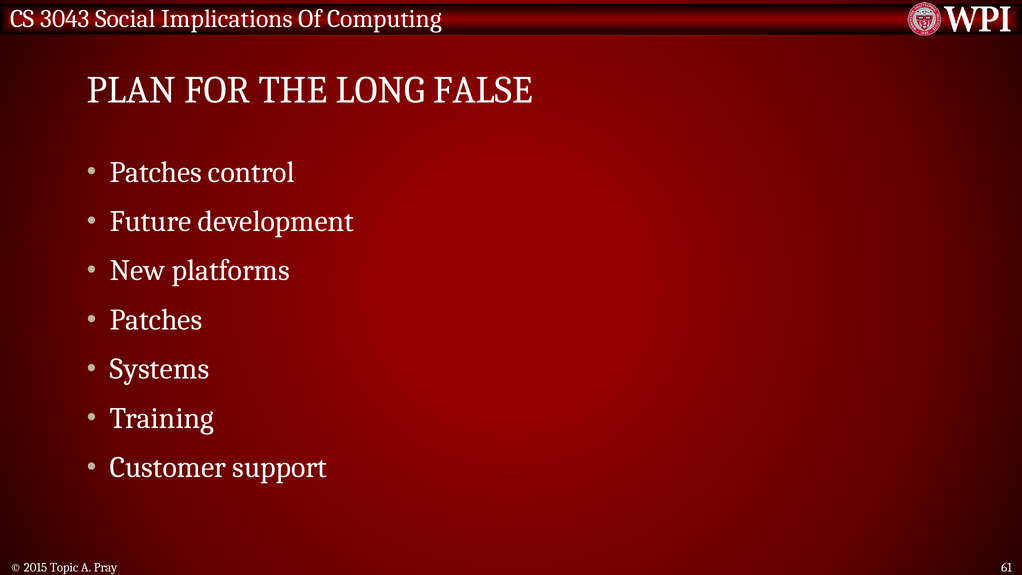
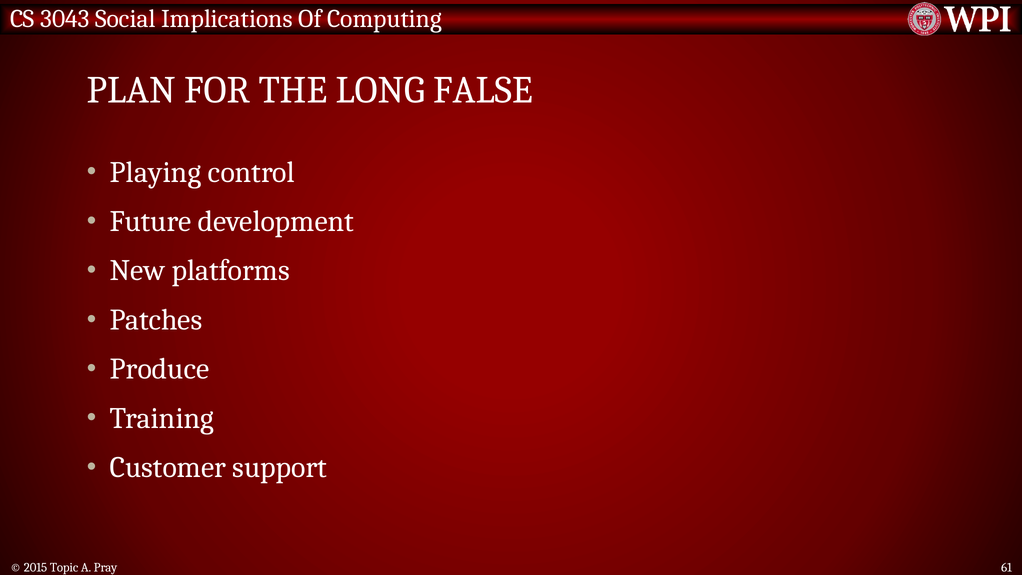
Patches at (156, 172): Patches -> Playing
Systems: Systems -> Produce
